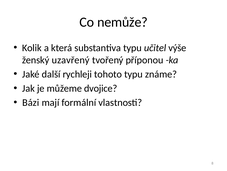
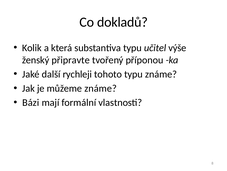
nemůže: nemůže -> dokladů
uzavřený: uzavřený -> připravte
můžeme dvojice: dvojice -> známe
